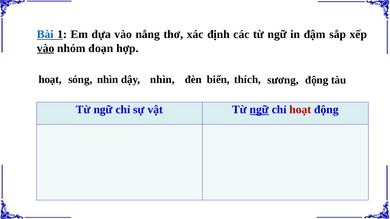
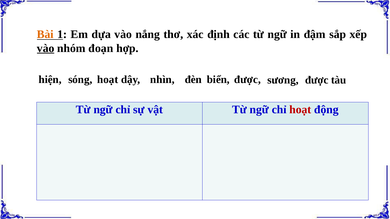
Bài colour: blue -> orange
hoạt at (50, 80): hoạt -> hiện
sóng nhìn: nhìn -> hoạt
biển thích: thích -> được
sương động: động -> được
ngữ at (259, 110) underline: present -> none
